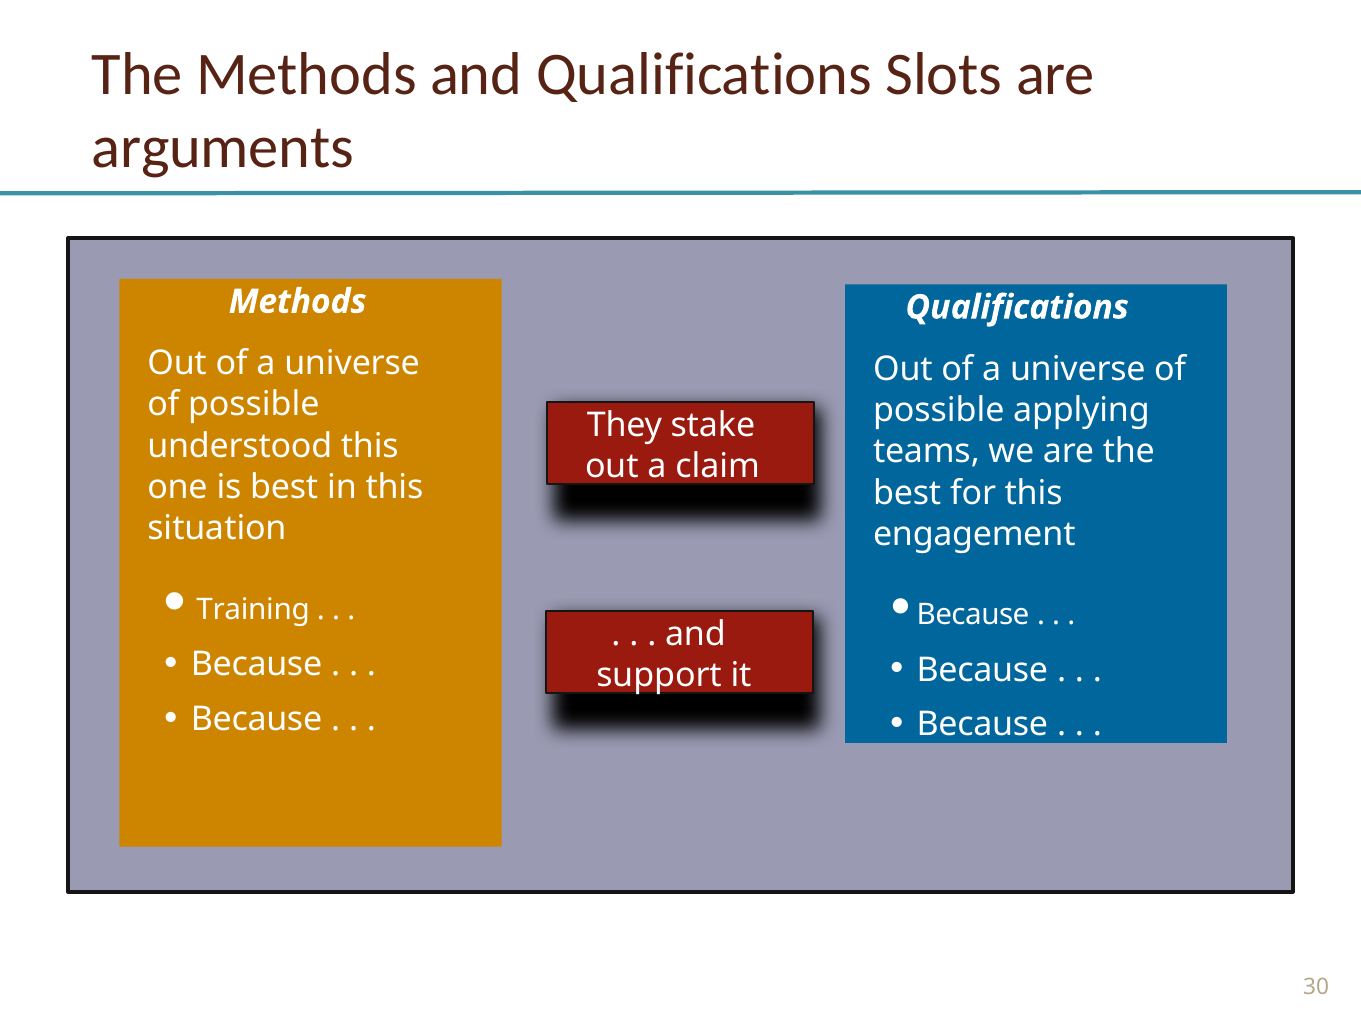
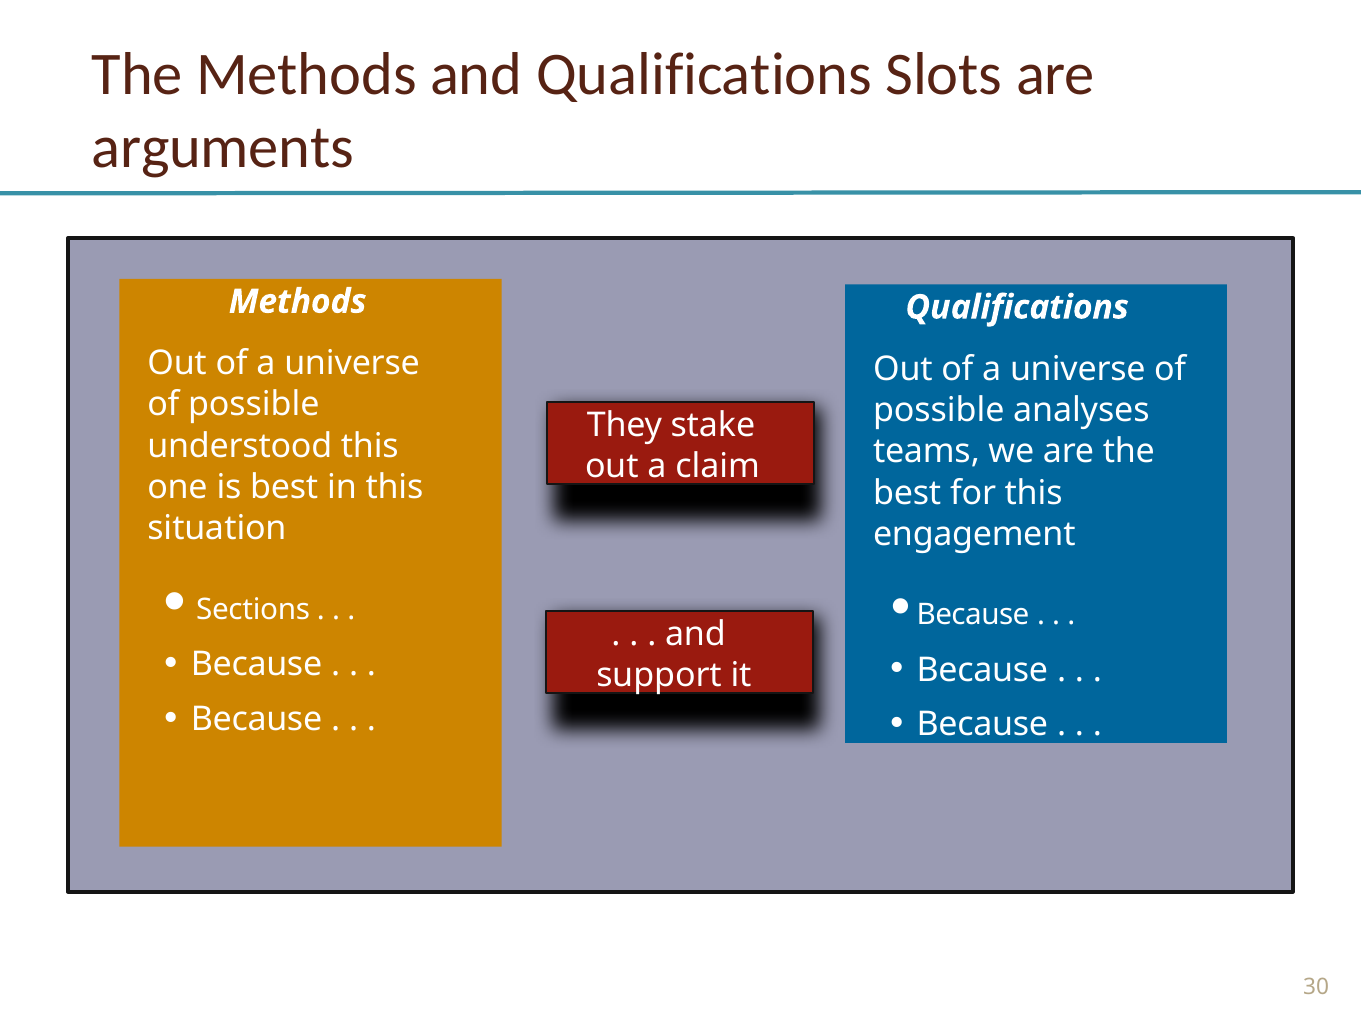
applying: applying -> analyses
Training: Training -> Sections
